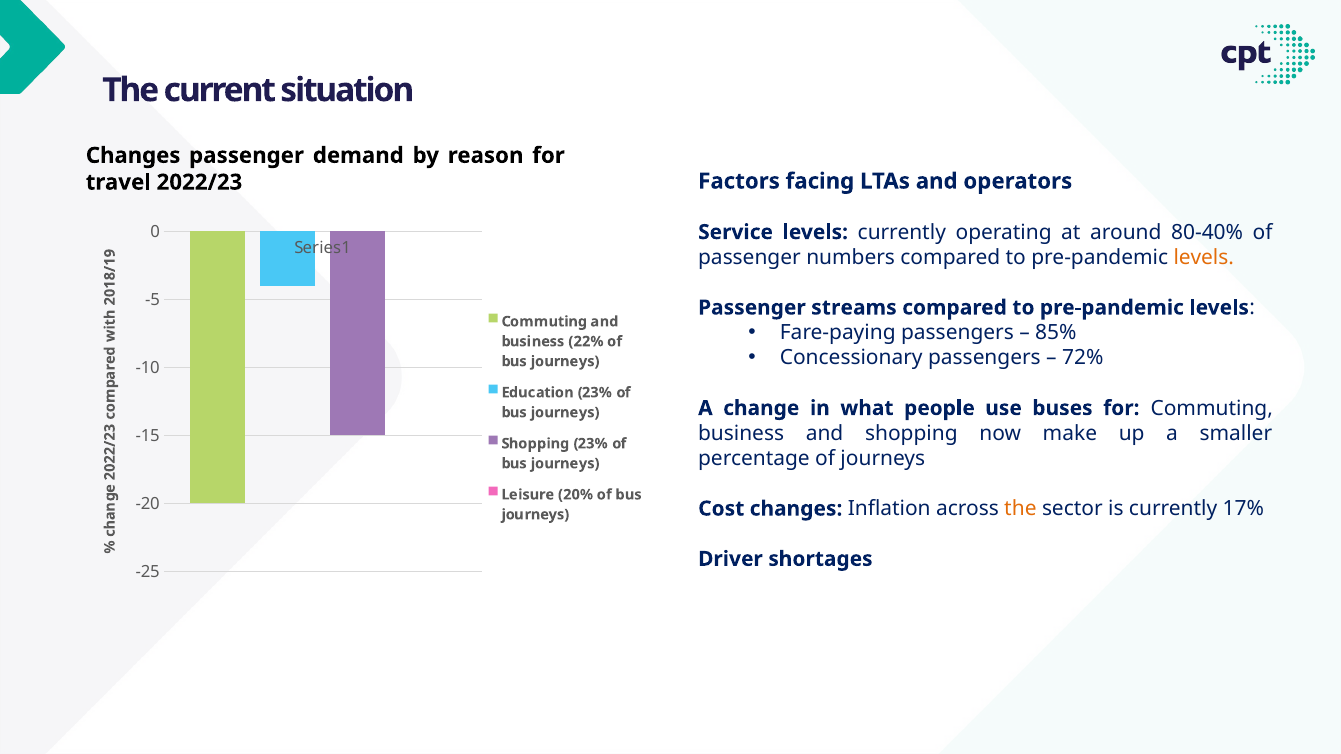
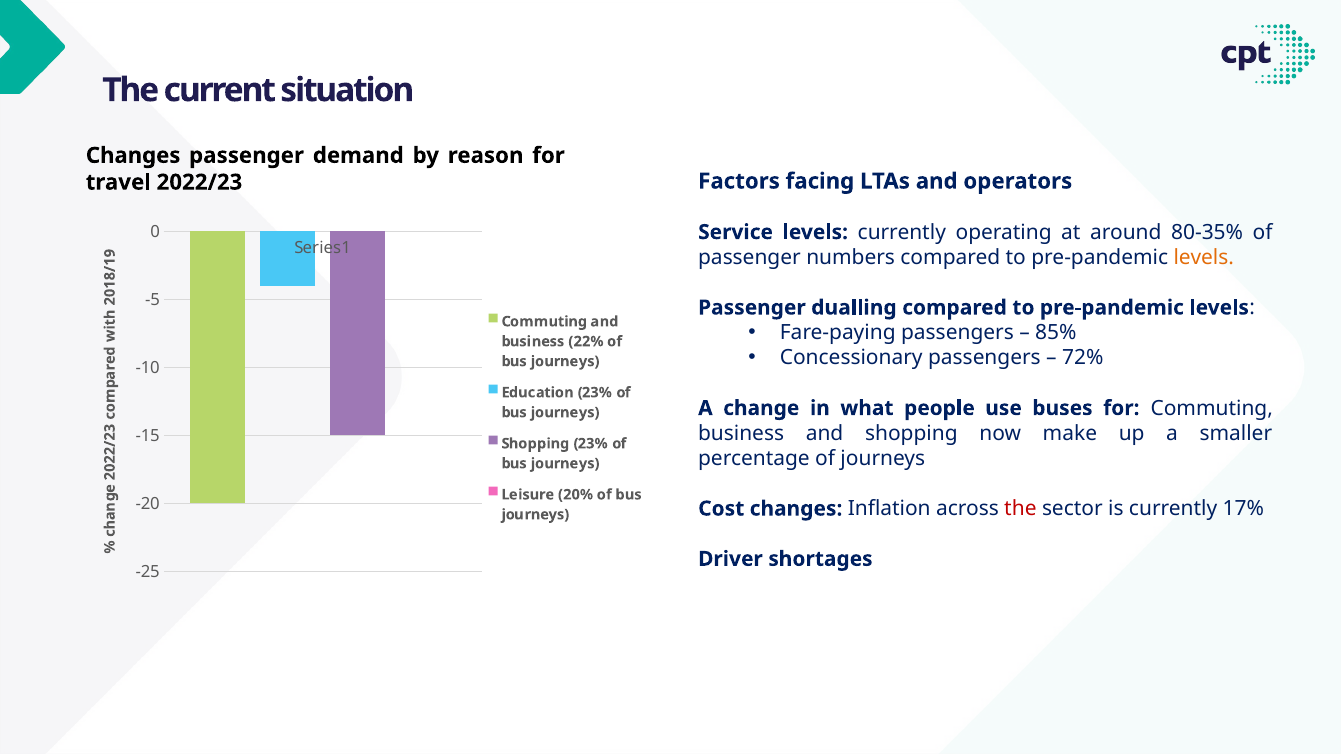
80-40%: 80-40% -> 80-35%
streams: streams -> dualling
the at (1020, 509) colour: orange -> red
